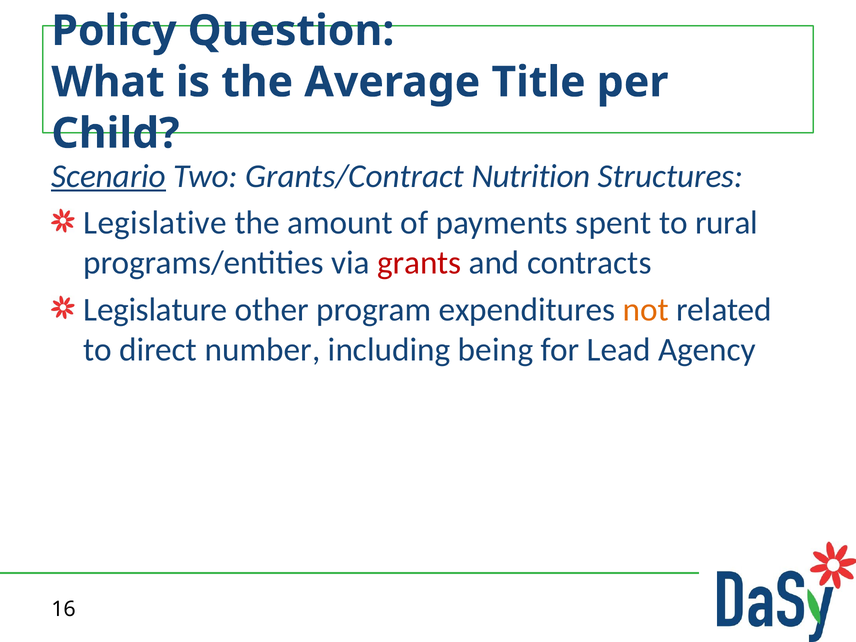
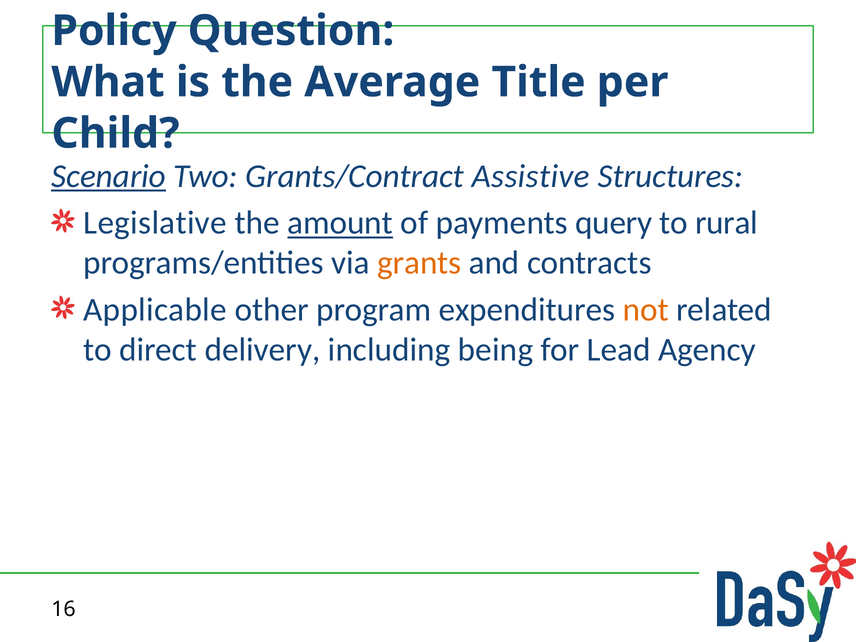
Nutrition: Nutrition -> Assistive
amount underline: none -> present
spent: spent -> query
grants colour: red -> orange
Legislature: Legislature -> Applicable
number: number -> delivery
